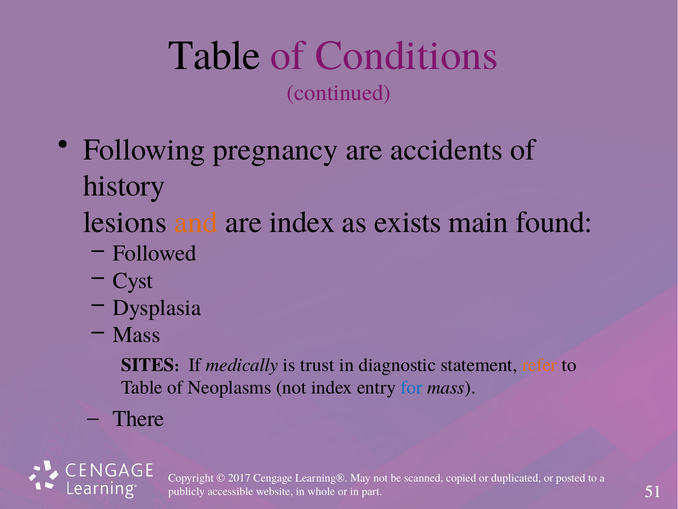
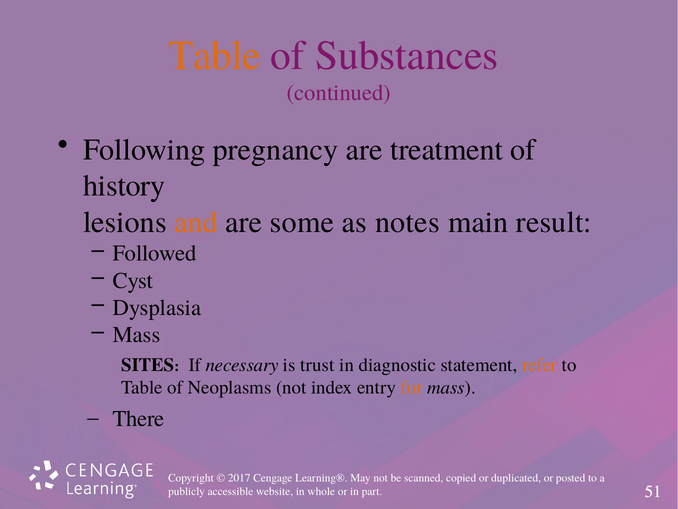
Table at (215, 55) colour: black -> orange
Conditions: Conditions -> Substances
accidents: accidents -> treatment
are index: index -> some
exists: exists -> notes
found: found -> result
medically: medically -> necessary
for colour: blue -> orange
